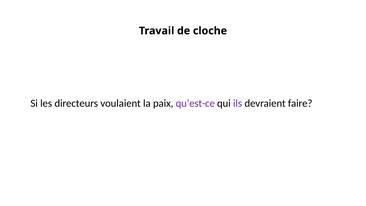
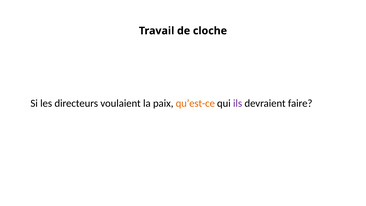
qu’est-ce colour: purple -> orange
